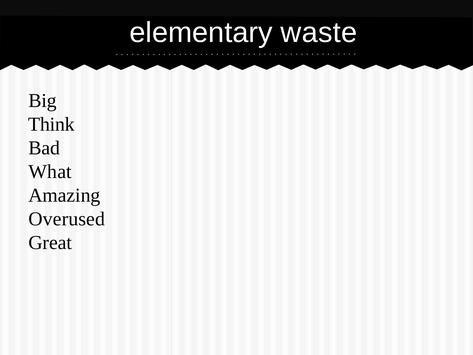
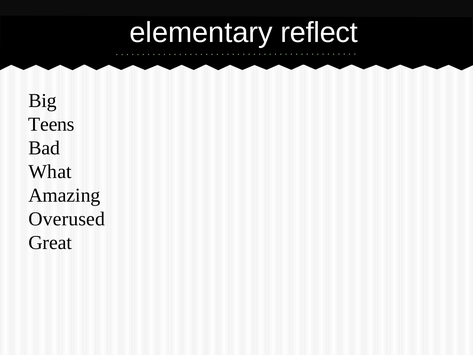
waste: waste -> reflect
Think: Think -> Teens
